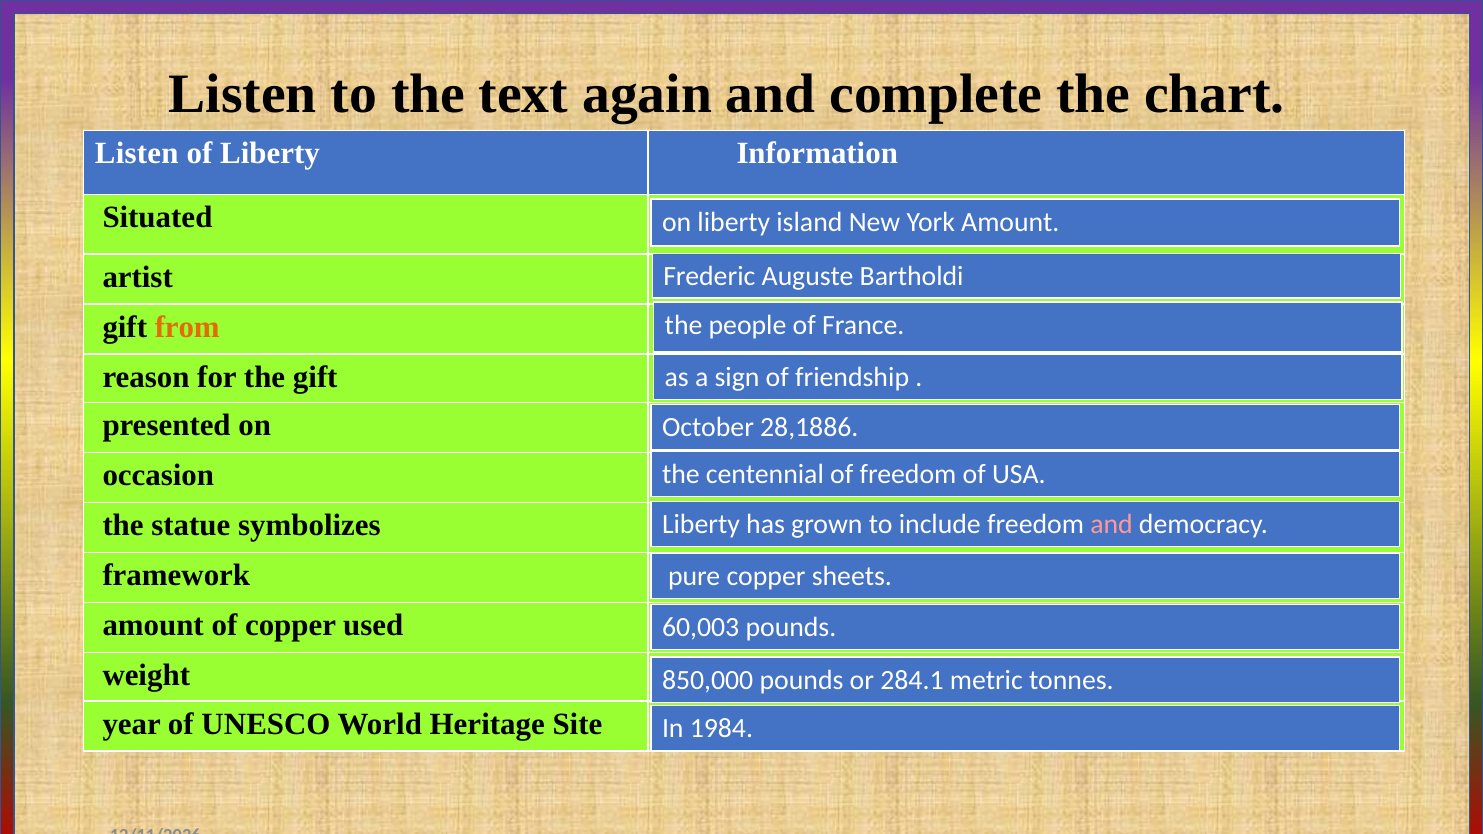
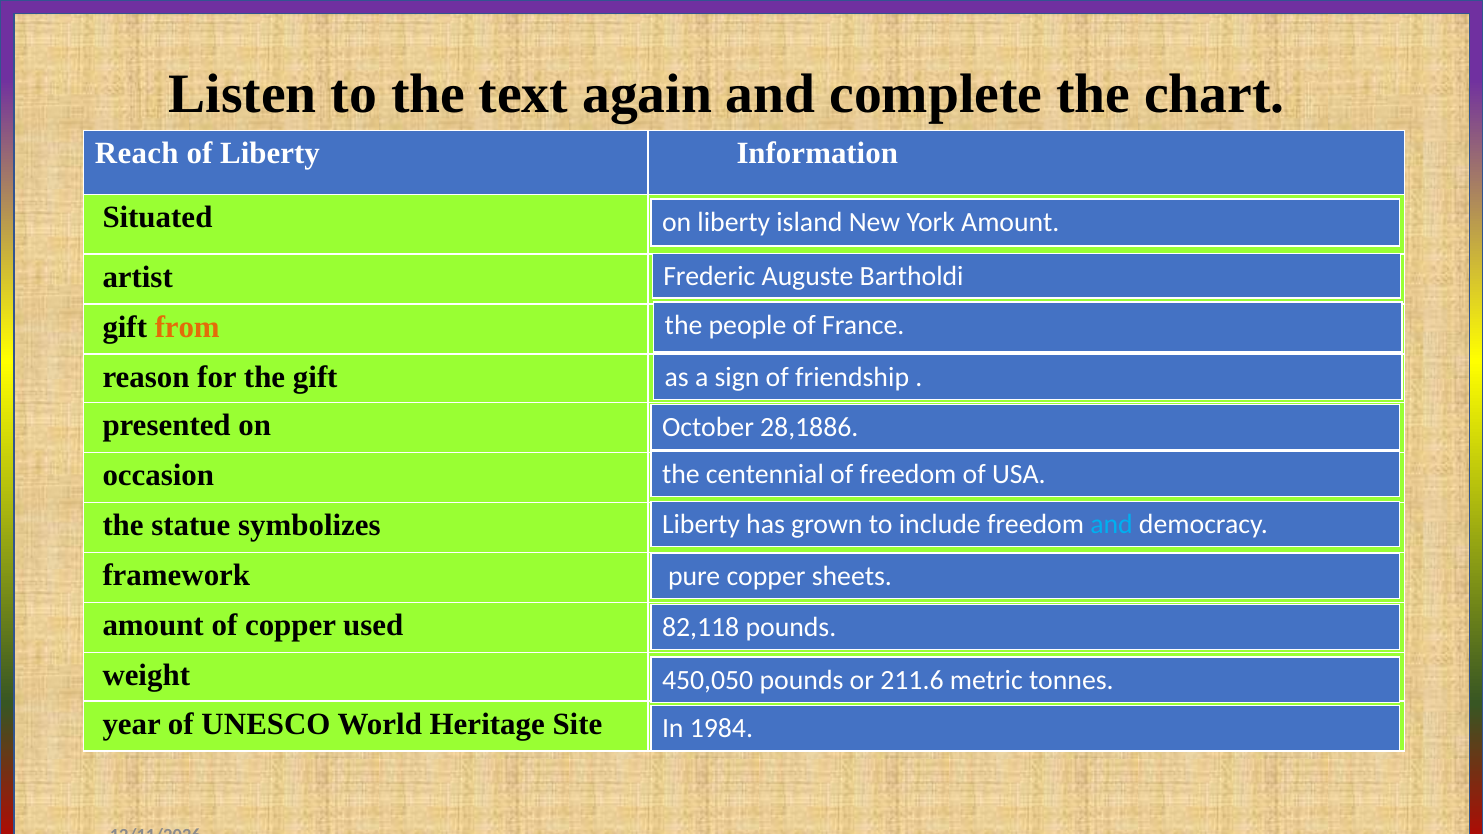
Listen at (137, 153): Listen -> Reach
and at (1112, 524) colour: pink -> light blue
60,003: 60,003 -> 82,118
850,000: 850,000 -> 450,050
284.1: 284.1 -> 211.6
